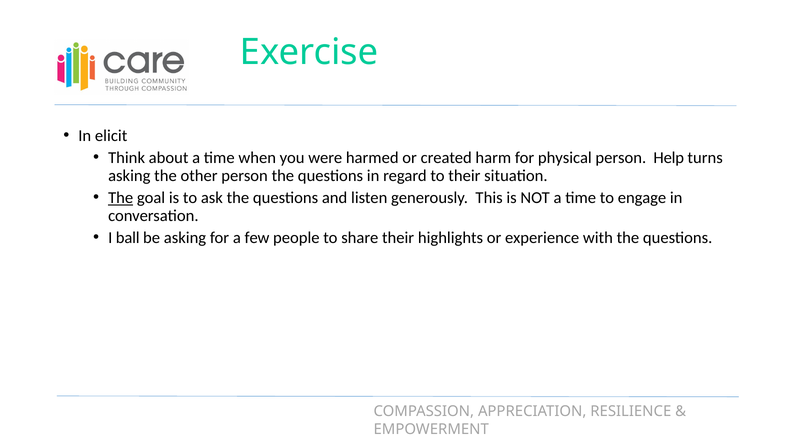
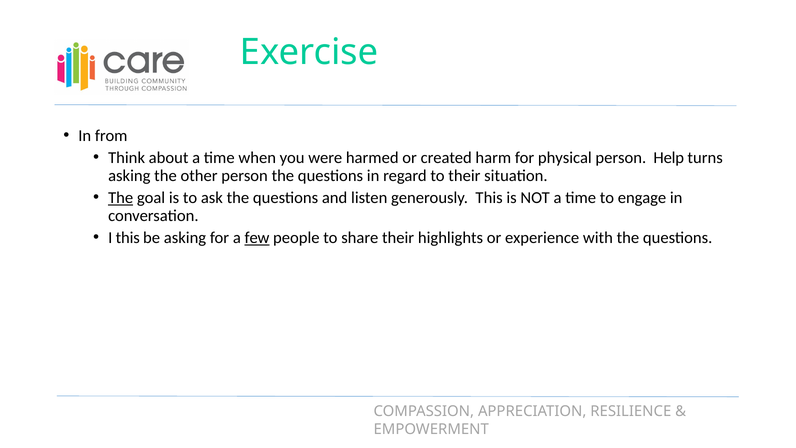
elicit: elicit -> from
I ball: ball -> this
few underline: none -> present
